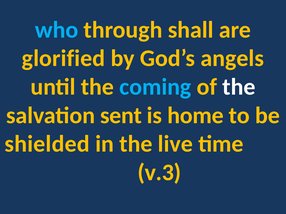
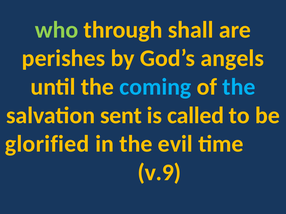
who colour: light blue -> light green
glorified: glorified -> perishes
the at (239, 87) colour: white -> light blue
home: home -> called
shielded: shielded -> glorified
live: live -> evil
v.3: v.3 -> v.9
